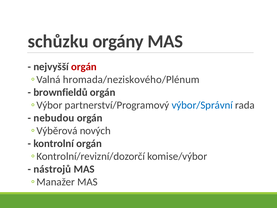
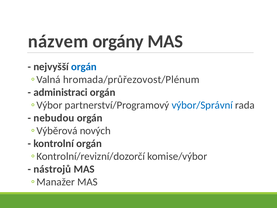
schůzku: schůzku -> názvem
orgán at (84, 67) colour: red -> blue
hromada/neziskového/Plénum: hromada/neziskového/Plénum -> hromada/průřezovost/Plénum
brownfieldů: brownfieldů -> administraci
